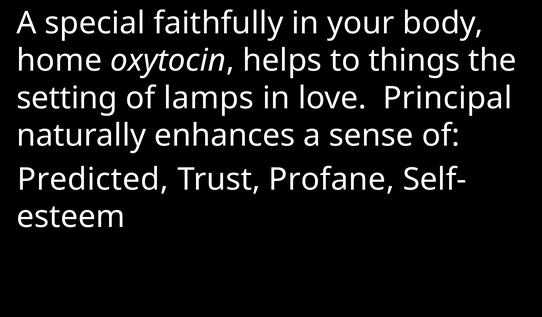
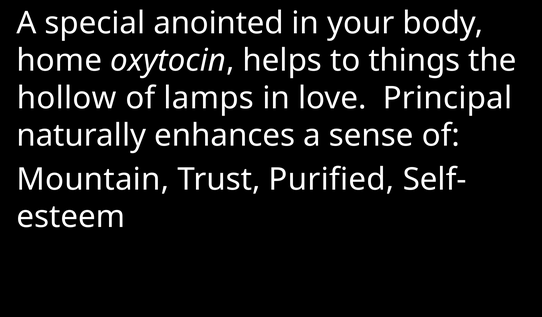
faithfully: faithfully -> anointed
setting: setting -> hollow
Predicted: Predicted -> Mountain
Profane: Profane -> Purified
